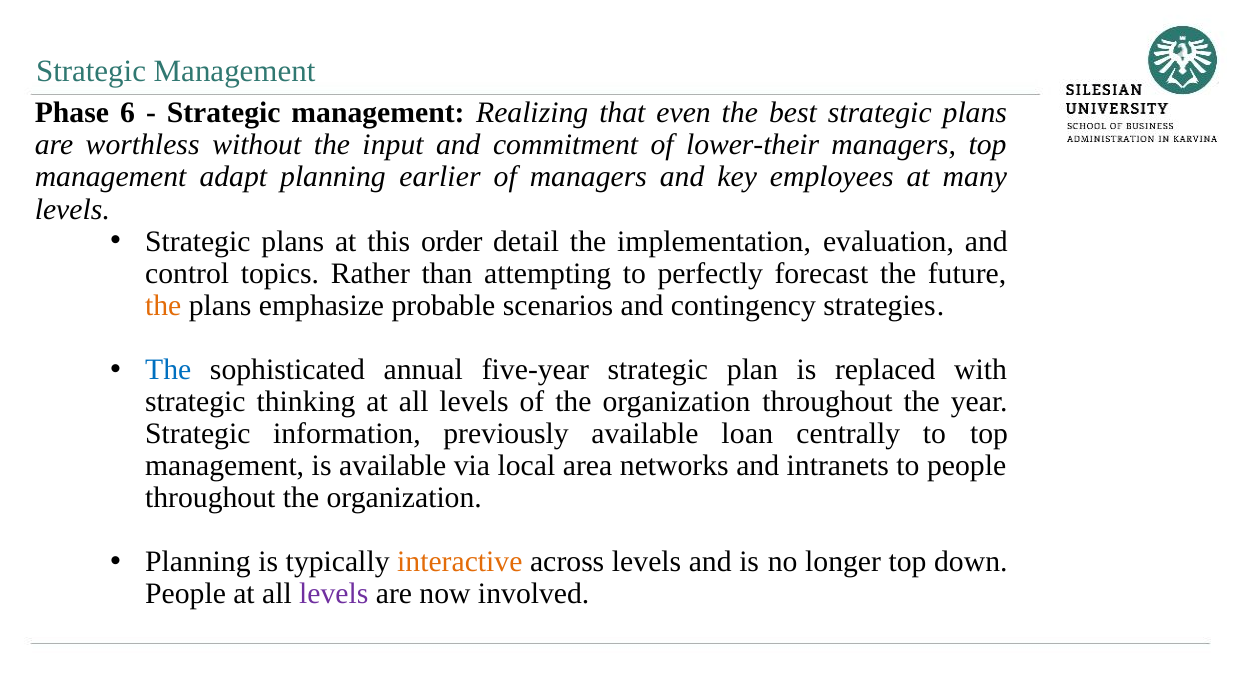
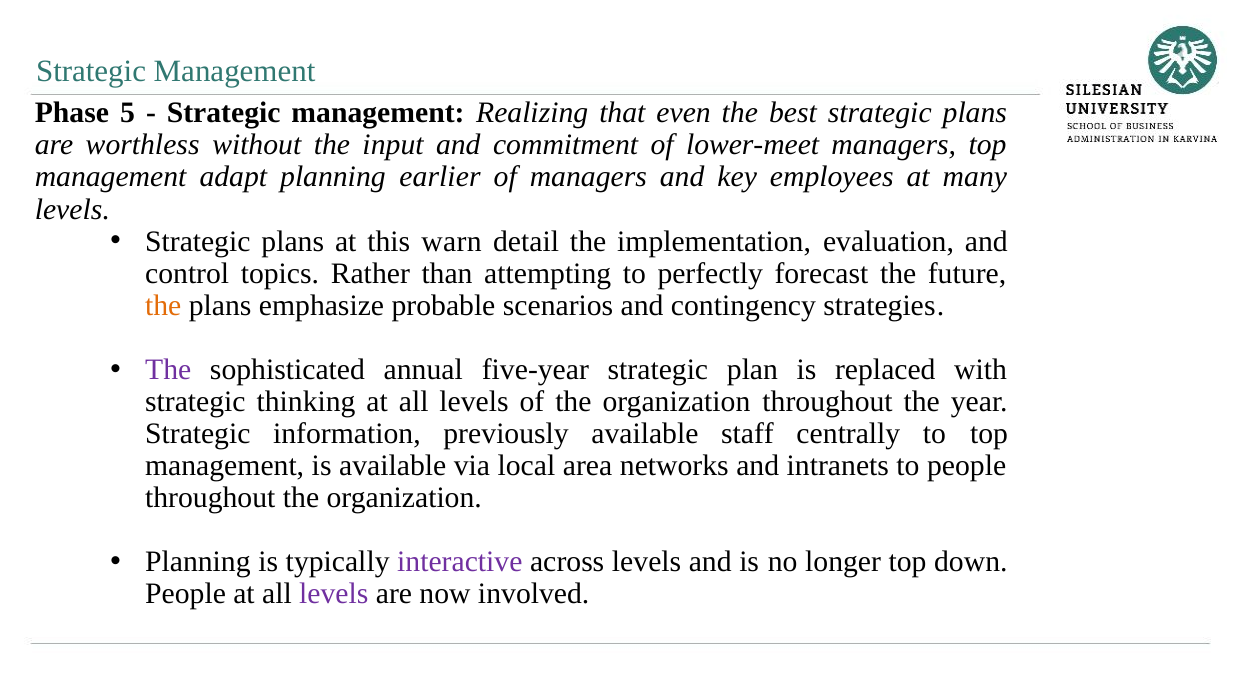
6: 6 -> 5
lower-their: lower-their -> lower-meet
order: order -> warn
The at (168, 369) colour: blue -> purple
loan: loan -> staff
interactive colour: orange -> purple
